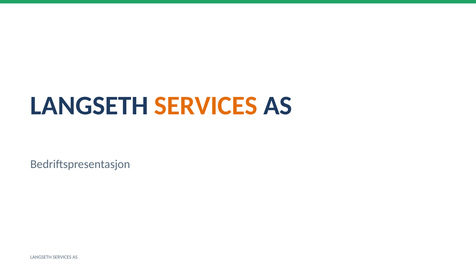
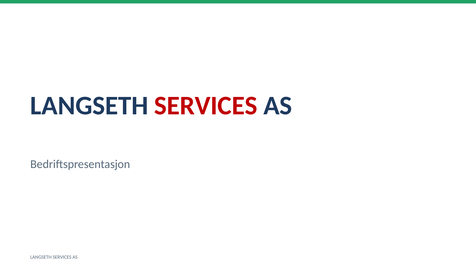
SERVICES at (206, 106) colour: orange -> red
